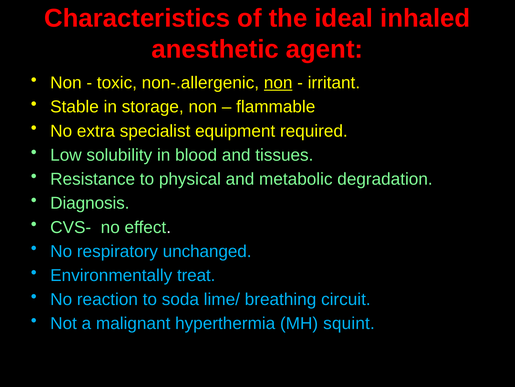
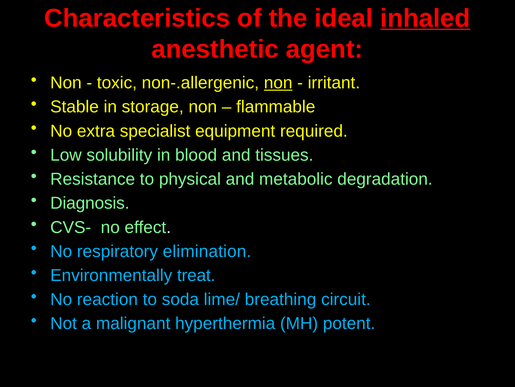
inhaled underline: none -> present
unchanged: unchanged -> elimination
squint: squint -> potent
